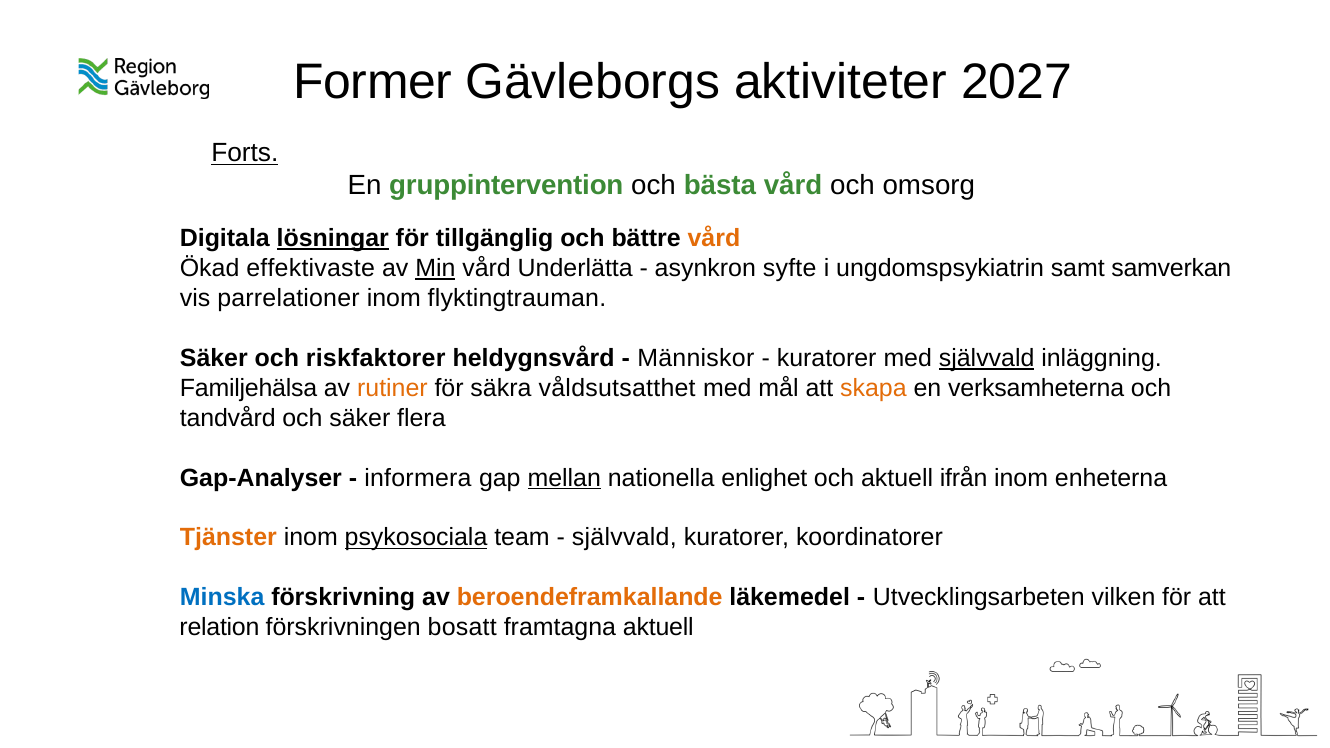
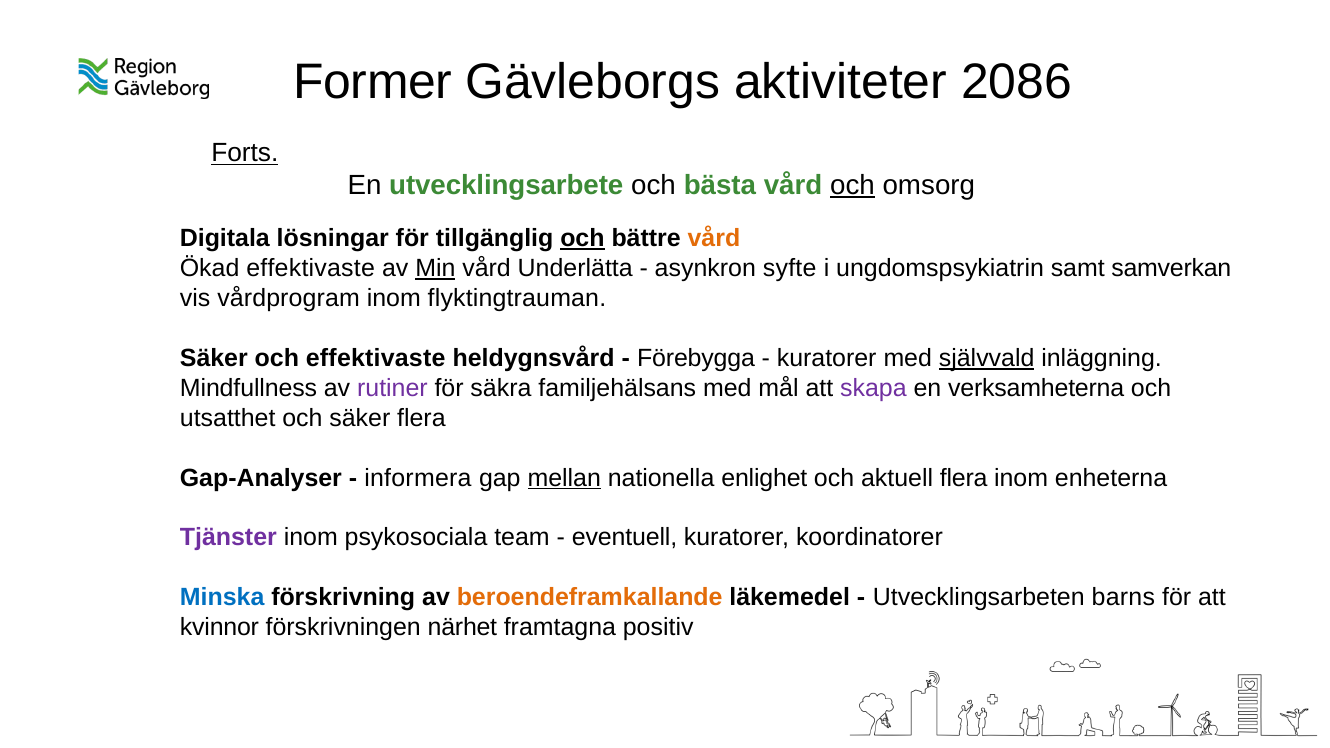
2027: 2027 -> 2086
gruppintervention: gruppintervention -> utvecklingsarbete
och at (853, 185) underline: none -> present
lösningar underline: present -> none
och at (582, 239) underline: none -> present
parrelationer: parrelationer -> vårdprogram
och riskfaktorer: riskfaktorer -> effektivaste
Människor: Människor -> Förebygga
Familjehälsa: Familjehälsa -> Mindfullness
rutiner colour: orange -> purple
våldsutsatthet: våldsutsatthet -> familjehälsans
skapa colour: orange -> purple
tandvård: tandvård -> utsatthet
aktuell ifrån: ifrån -> flera
Tjänster colour: orange -> purple
psykosociala underline: present -> none
självvald at (624, 538): självvald -> eventuell
vilken: vilken -> barns
relation: relation -> kvinnor
bosatt: bosatt -> närhet
framtagna aktuell: aktuell -> positiv
